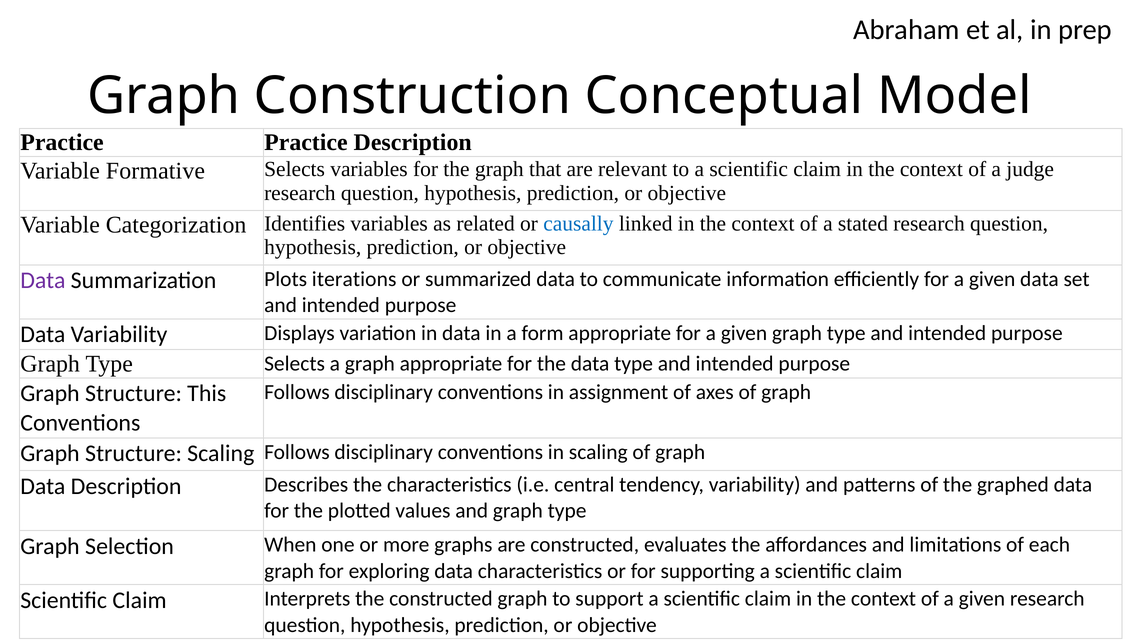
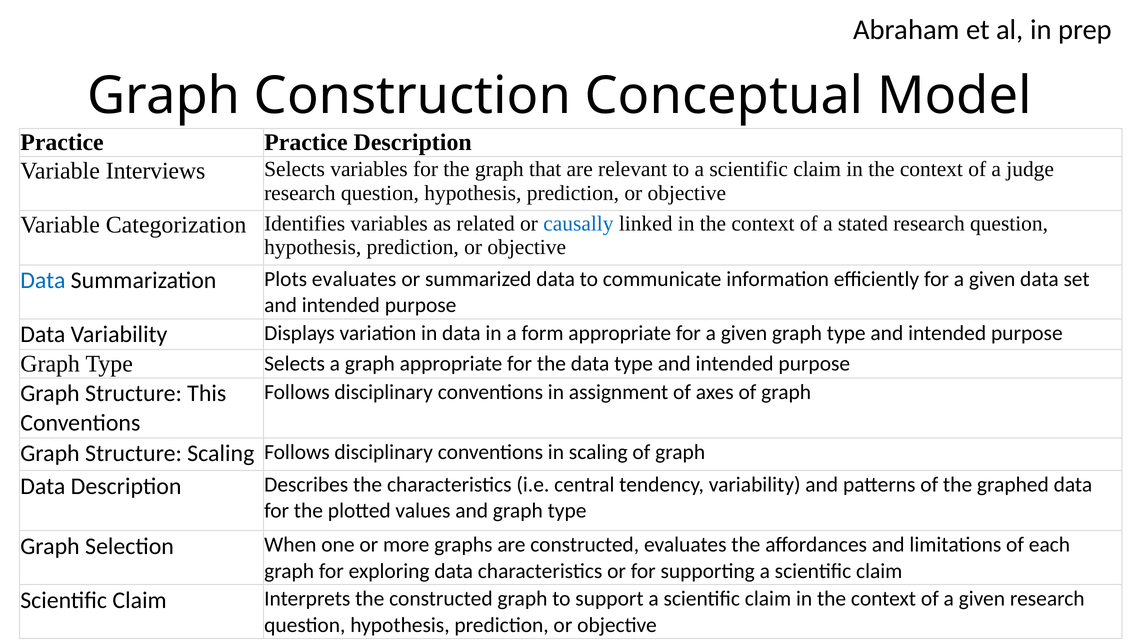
Formative: Formative -> Interviews
Data at (43, 280) colour: purple -> blue
Plots iterations: iterations -> evaluates
